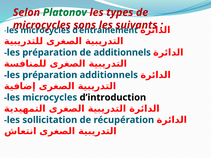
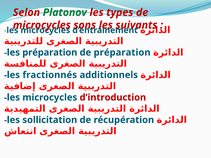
de additionnels: additionnels -> préparation
préparation at (50, 75): préparation -> fractionnés
d’introduction colour: black -> red
